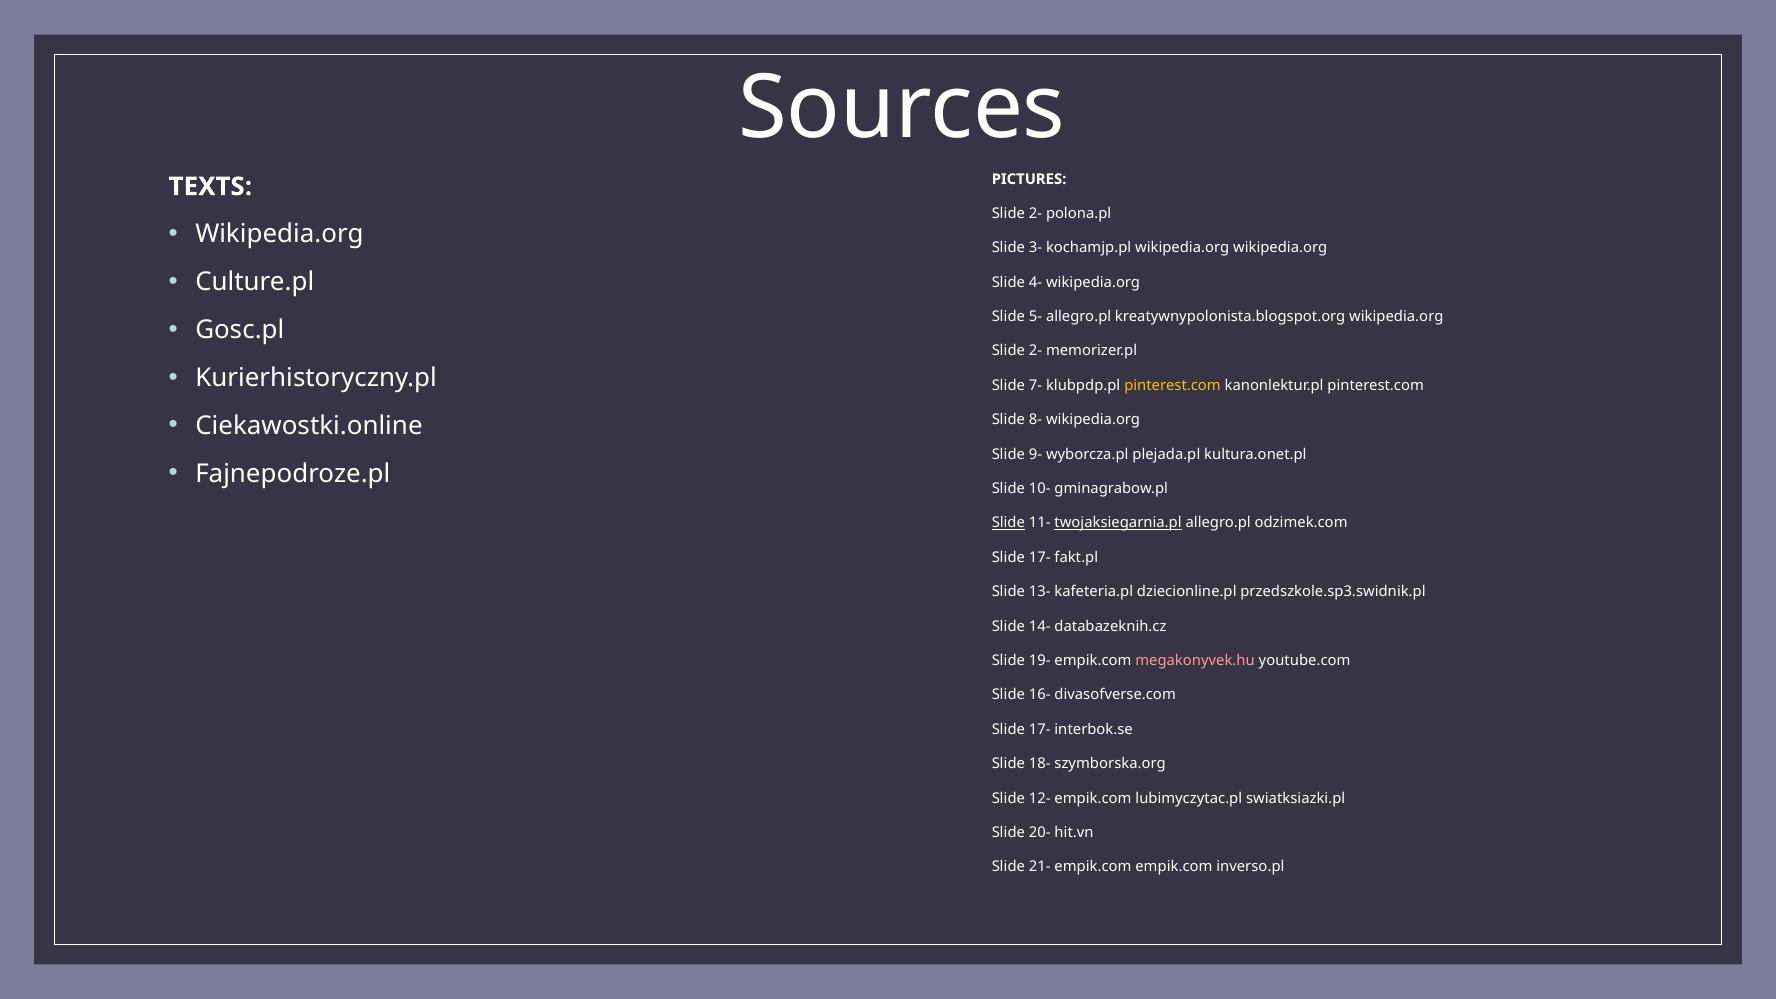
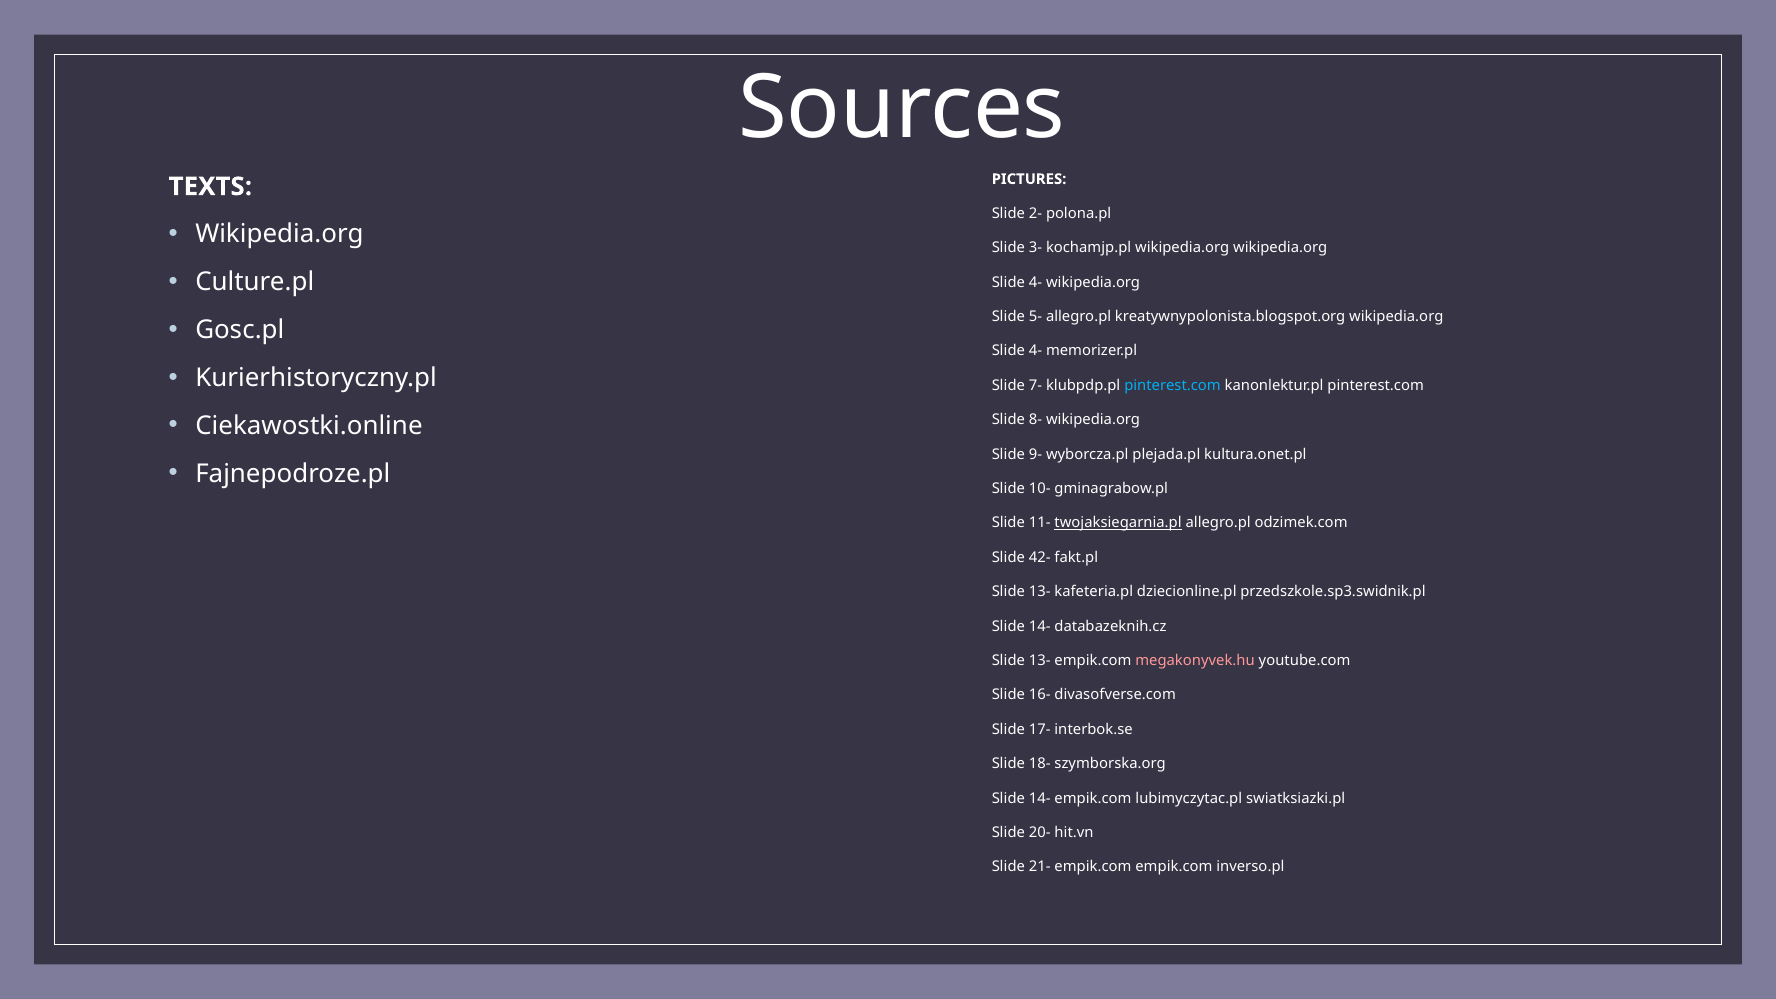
2- at (1035, 351): 2- -> 4-
pinterest.com at (1173, 385) colour: yellow -> light blue
Slide at (1008, 523) underline: present -> none
17- at (1040, 557): 17- -> 42-
19- at (1040, 661): 19- -> 13-
12- at (1040, 798): 12- -> 14-
